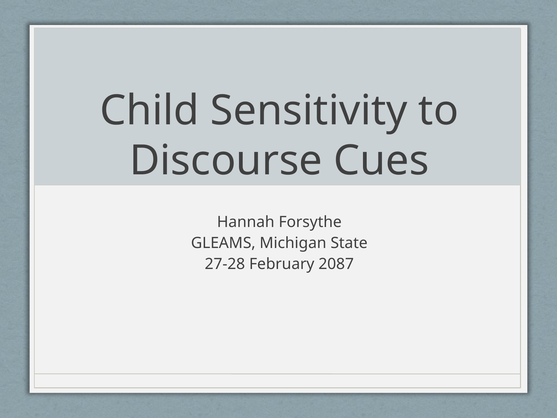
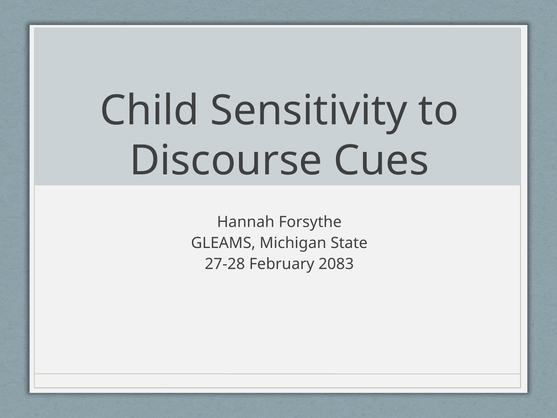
2087: 2087 -> 2083
